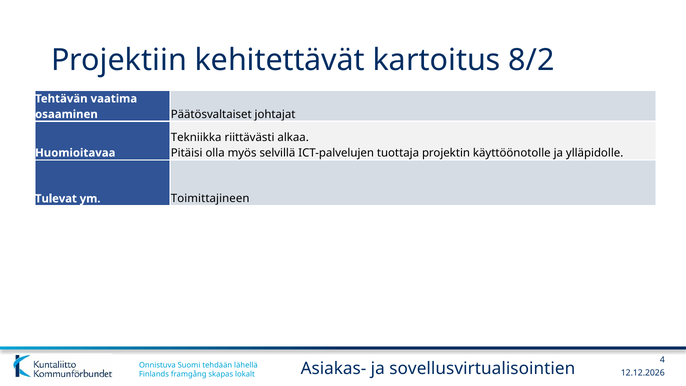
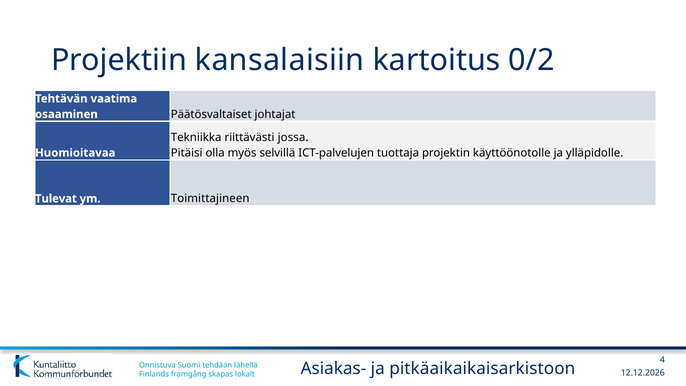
kehitettävät: kehitettävät -> kansalaisiin
8/2: 8/2 -> 0/2
alkaa: alkaa -> jossa
sovellusvirtualisointien: sovellusvirtualisointien -> pitkäaikaikaisarkistoon
